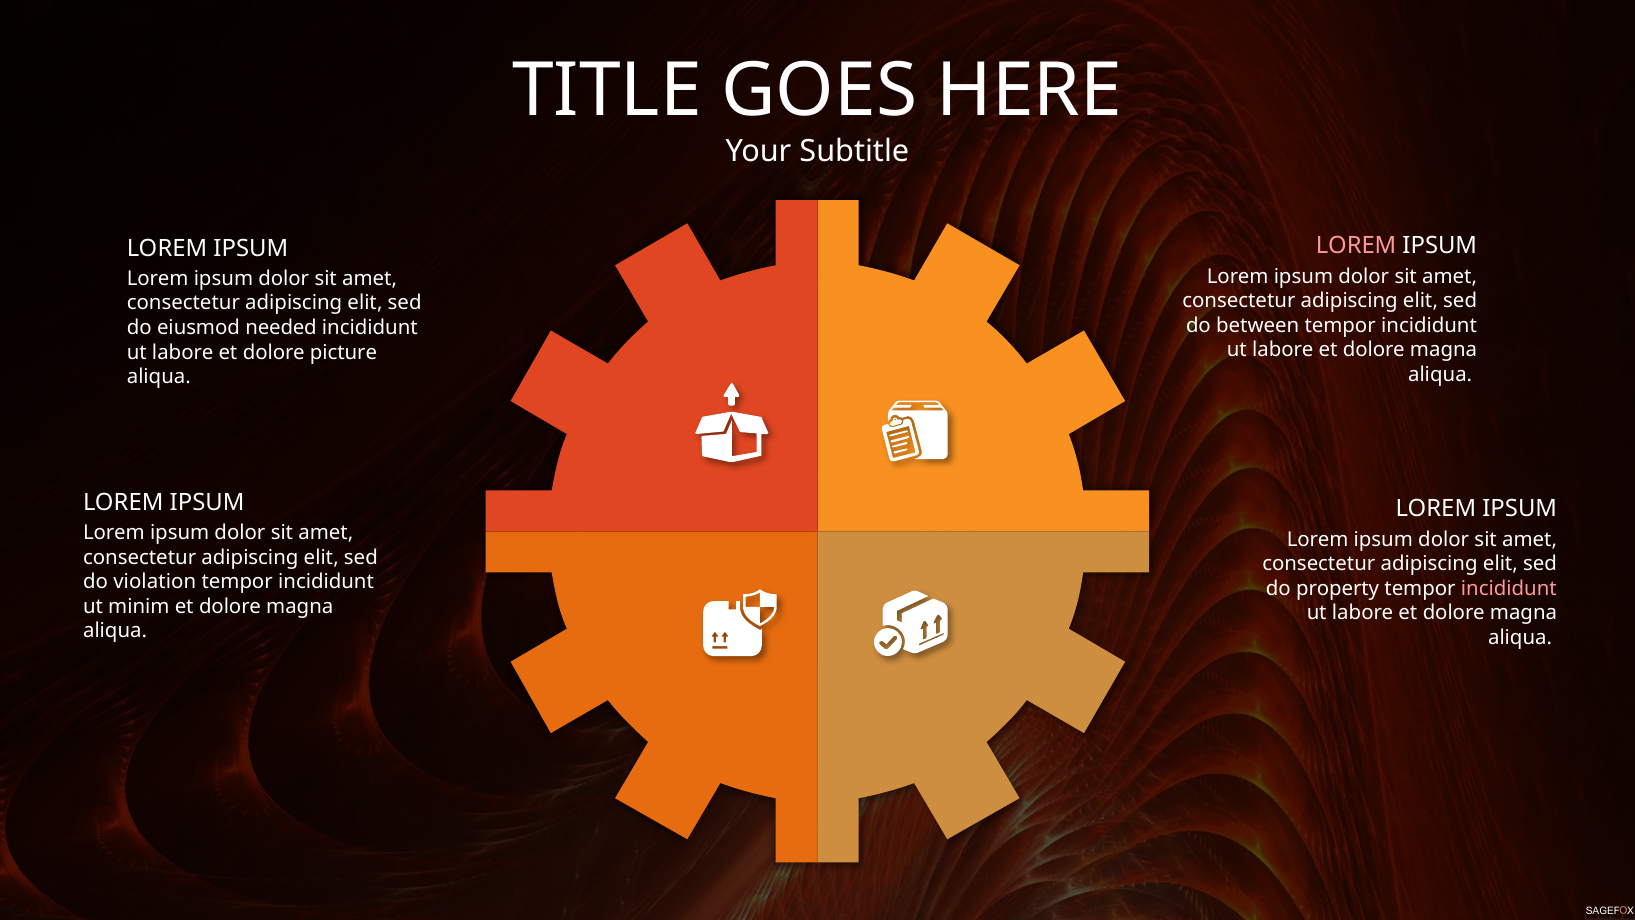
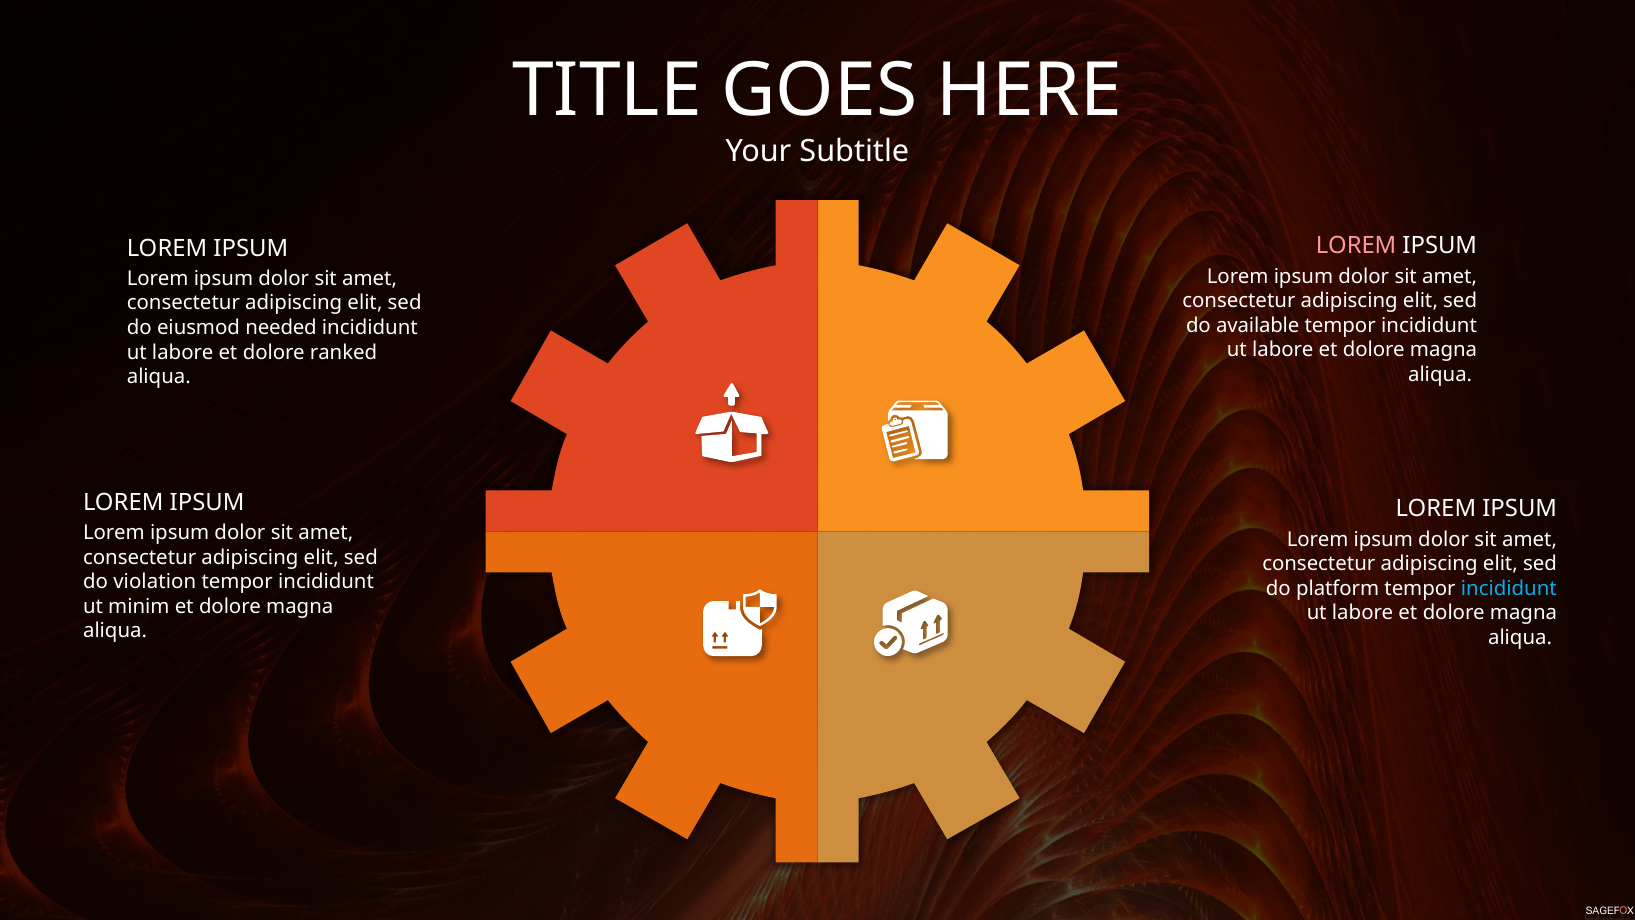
between: between -> available
picture: picture -> ranked
property: property -> platform
incididunt at (1509, 588) colour: pink -> light blue
